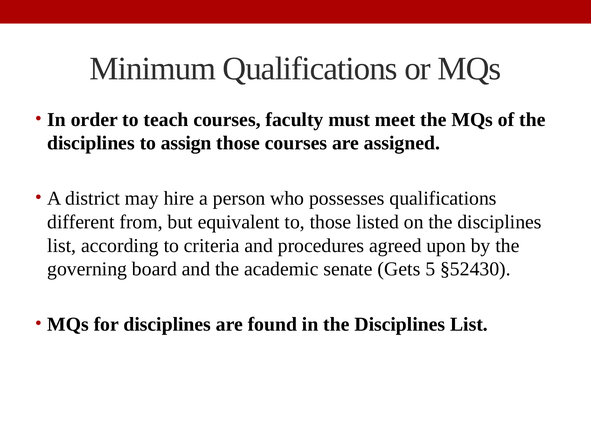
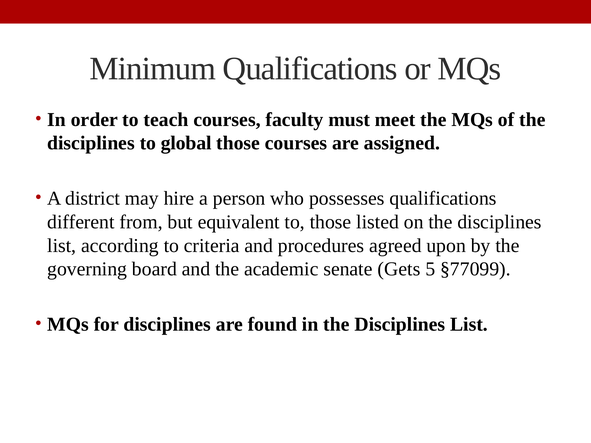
assign: assign -> global
§52430: §52430 -> §77099
